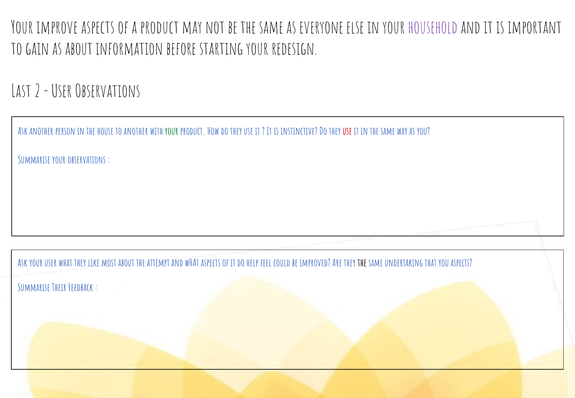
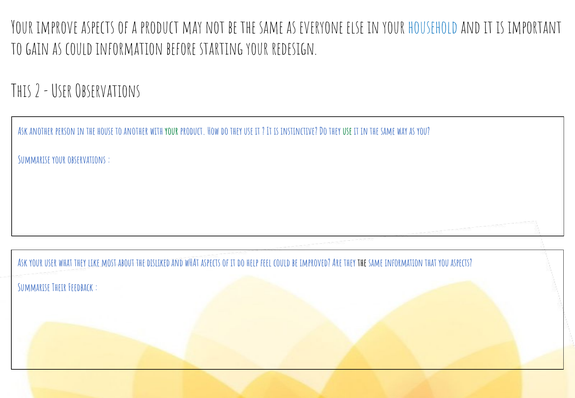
household colour: purple -> blue
as about: about -> could
Last: Last -> This
use at (347, 132) colour: red -> green
attempt: attempt -> disliked
same undertaking: undertaking -> information
